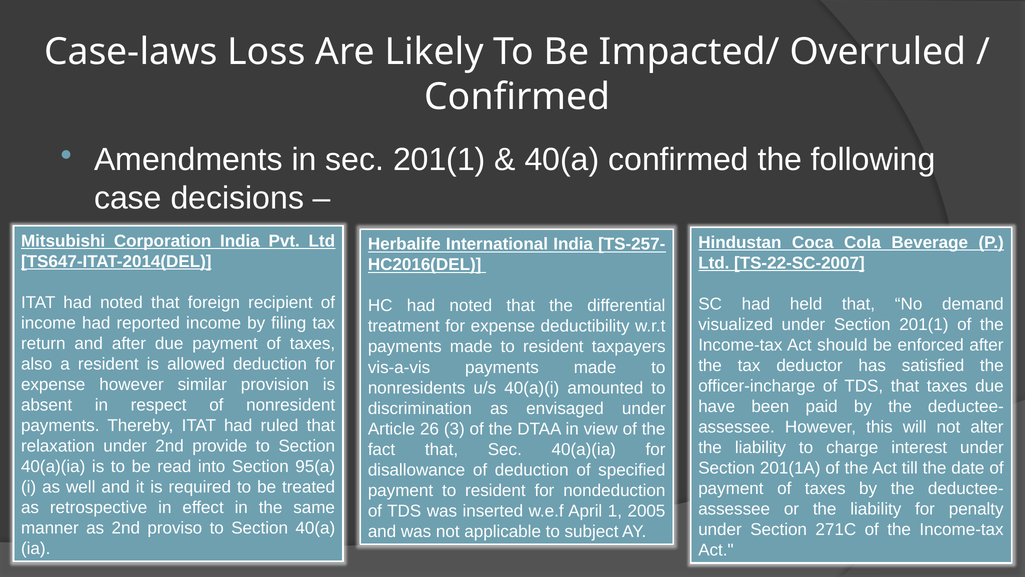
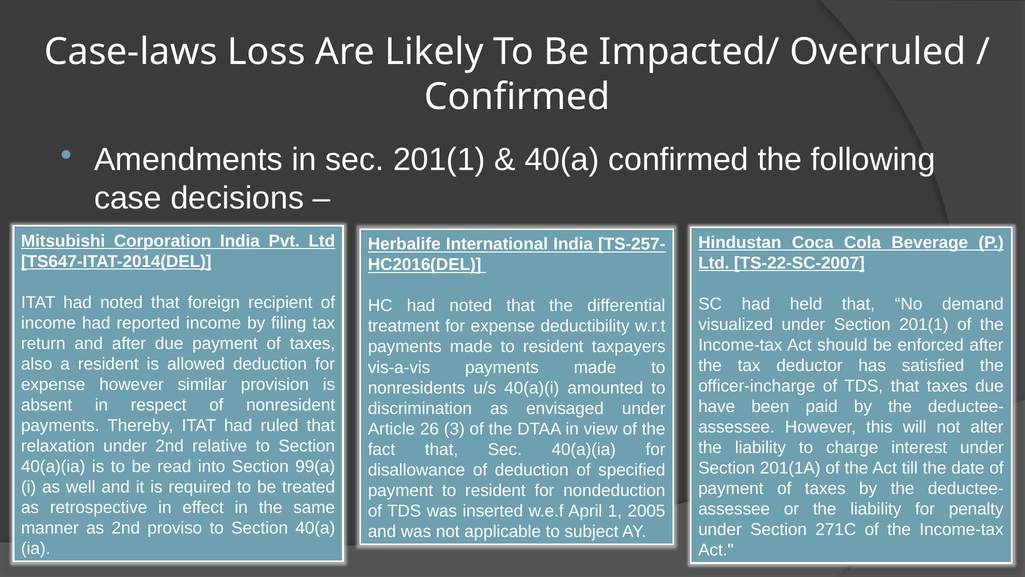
provide: provide -> relative
95(a: 95(a -> 99(a
